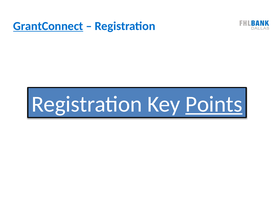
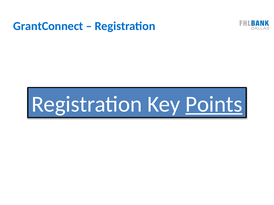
GrantConnect underline: present -> none
